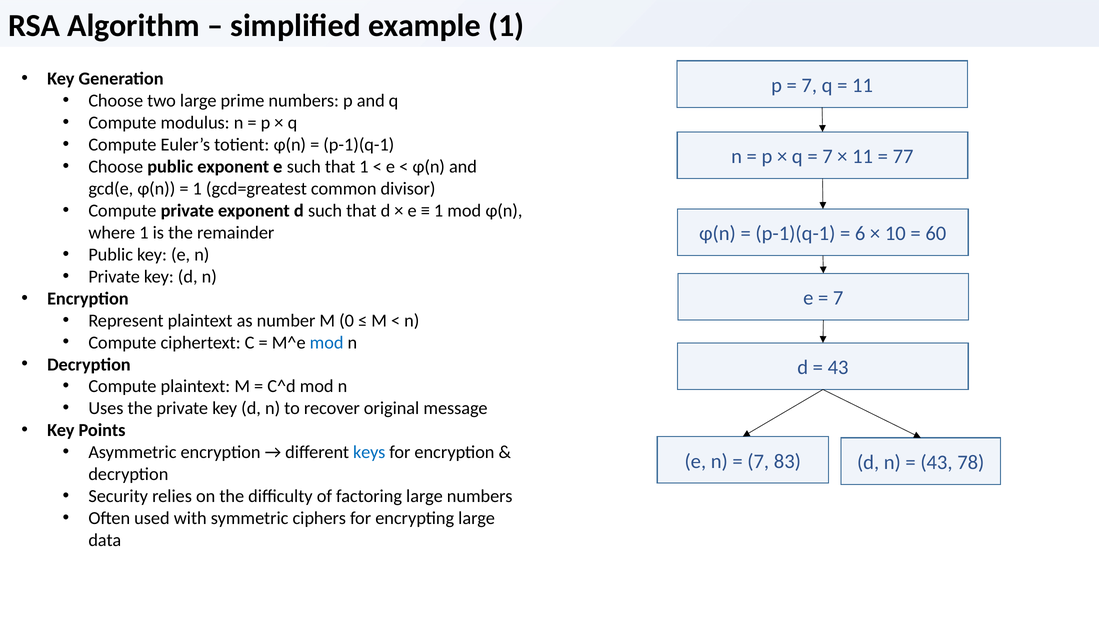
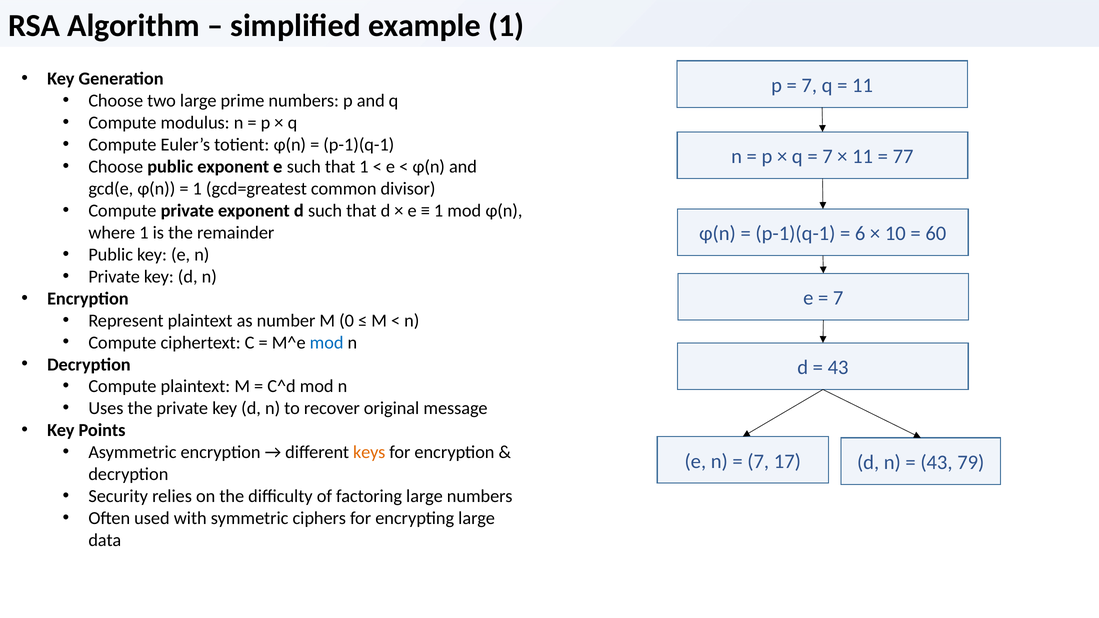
keys colour: blue -> orange
83: 83 -> 17
78: 78 -> 79
